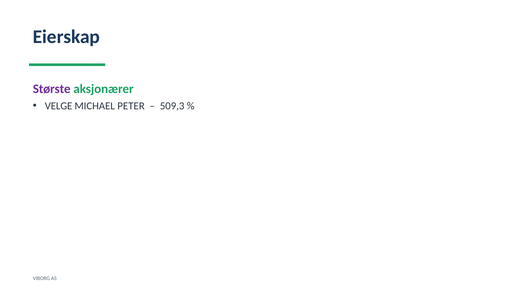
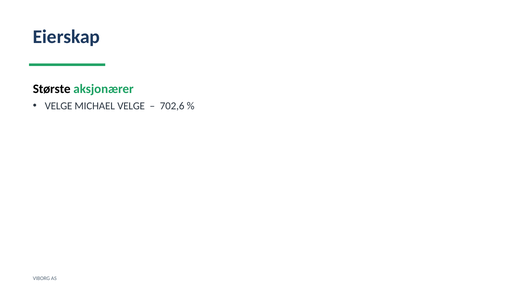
Største colour: purple -> black
MICHAEL PETER: PETER -> VELGE
509,3: 509,3 -> 702,6
